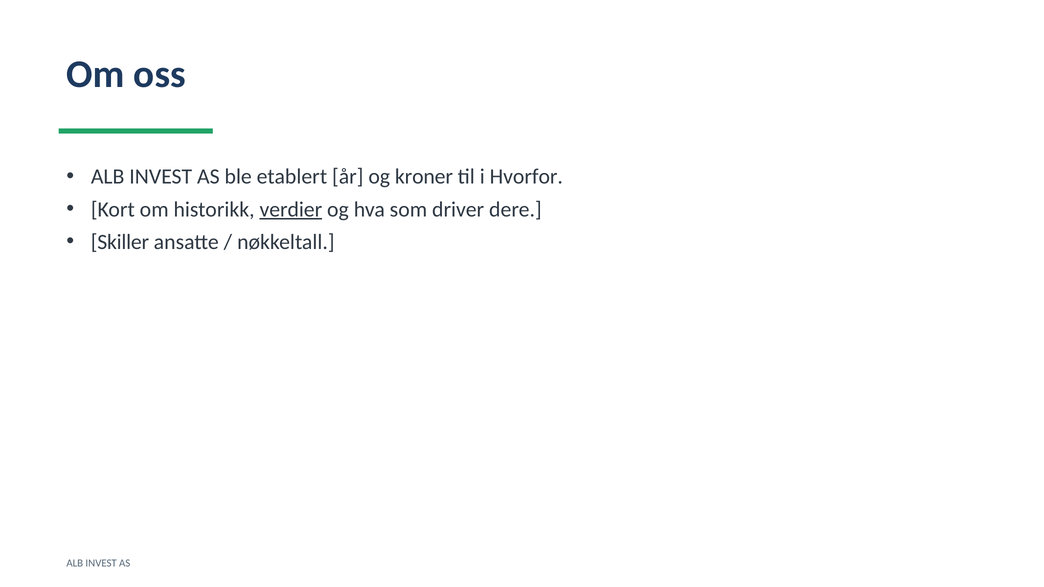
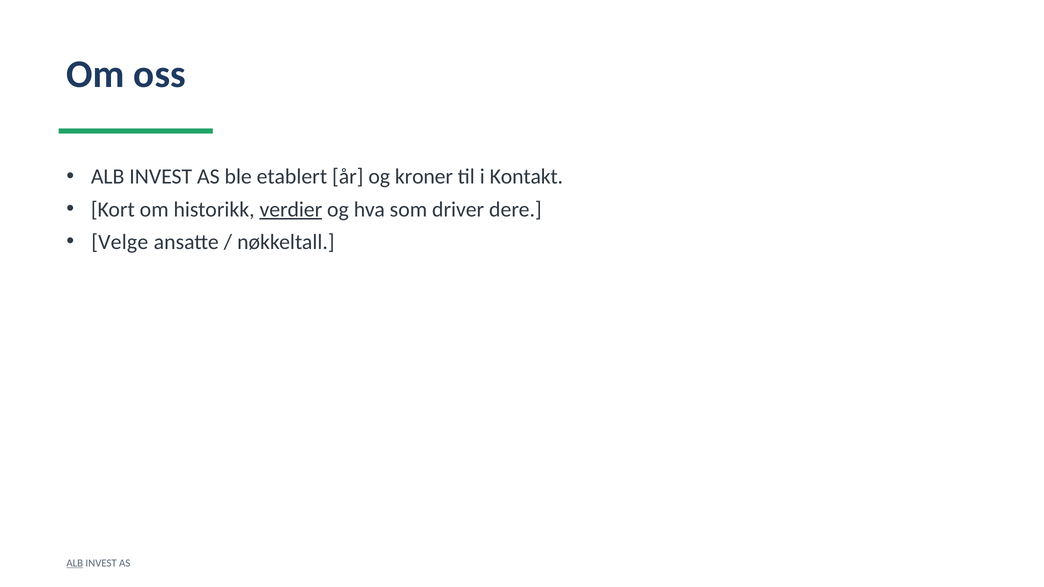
Hvorfor: Hvorfor -> Kontakt
Skiller: Skiller -> Velge
ALB at (75, 563) underline: none -> present
